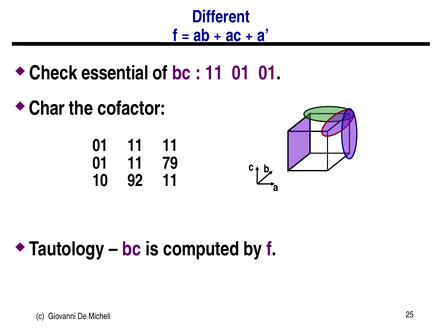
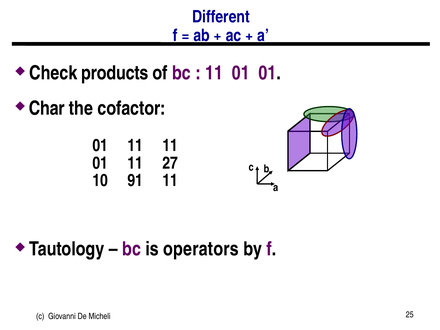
essential: essential -> products
79: 79 -> 27
92: 92 -> 91
computed: computed -> operators
